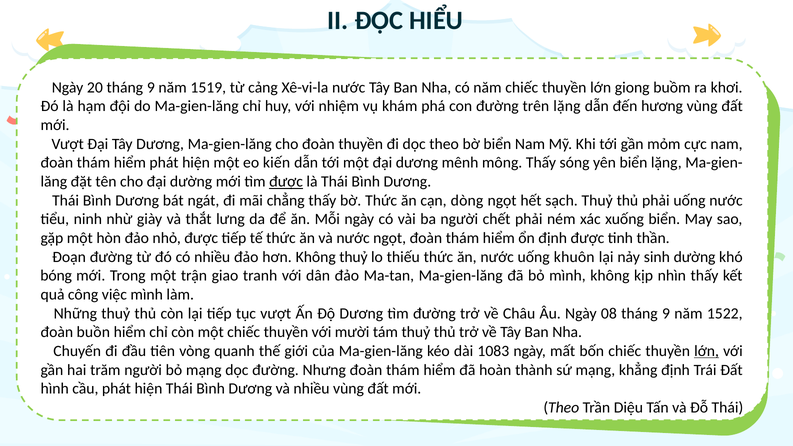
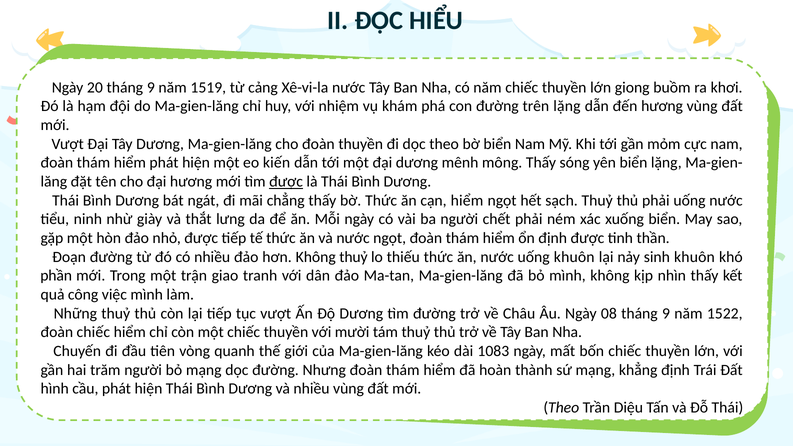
đại dường: dường -> hương
cạn dòng: dòng -> hiểm
sinh dường: dường -> khuôn
bóng: bóng -> phần
đoàn buồn: buồn -> chiếc
lớn at (707, 351) underline: present -> none
